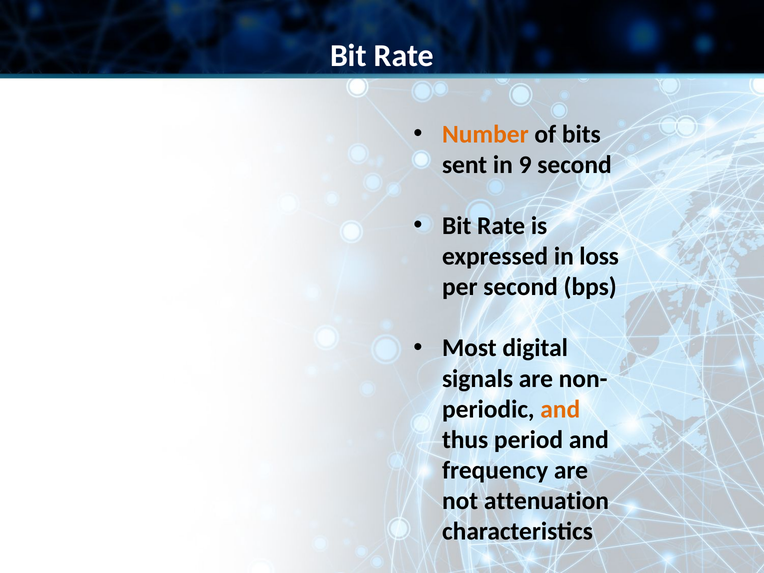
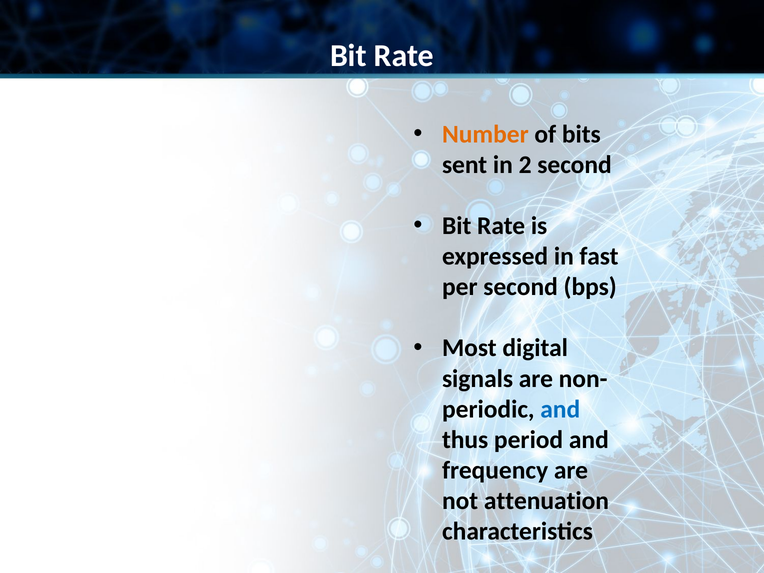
9: 9 -> 2
loss: loss -> fast
and at (560, 409) colour: orange -> blue
